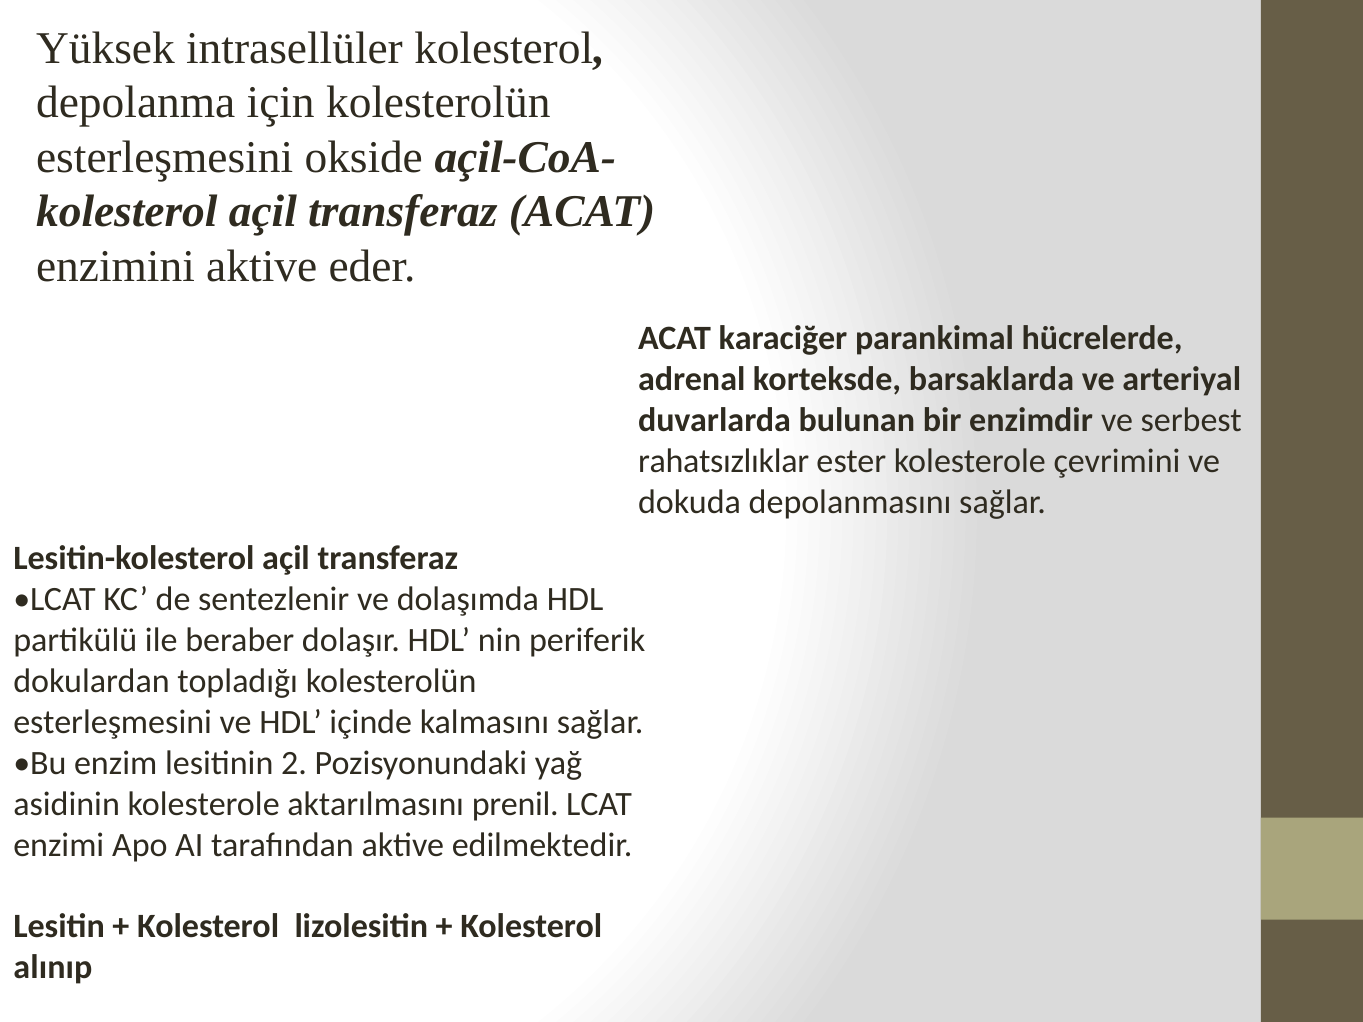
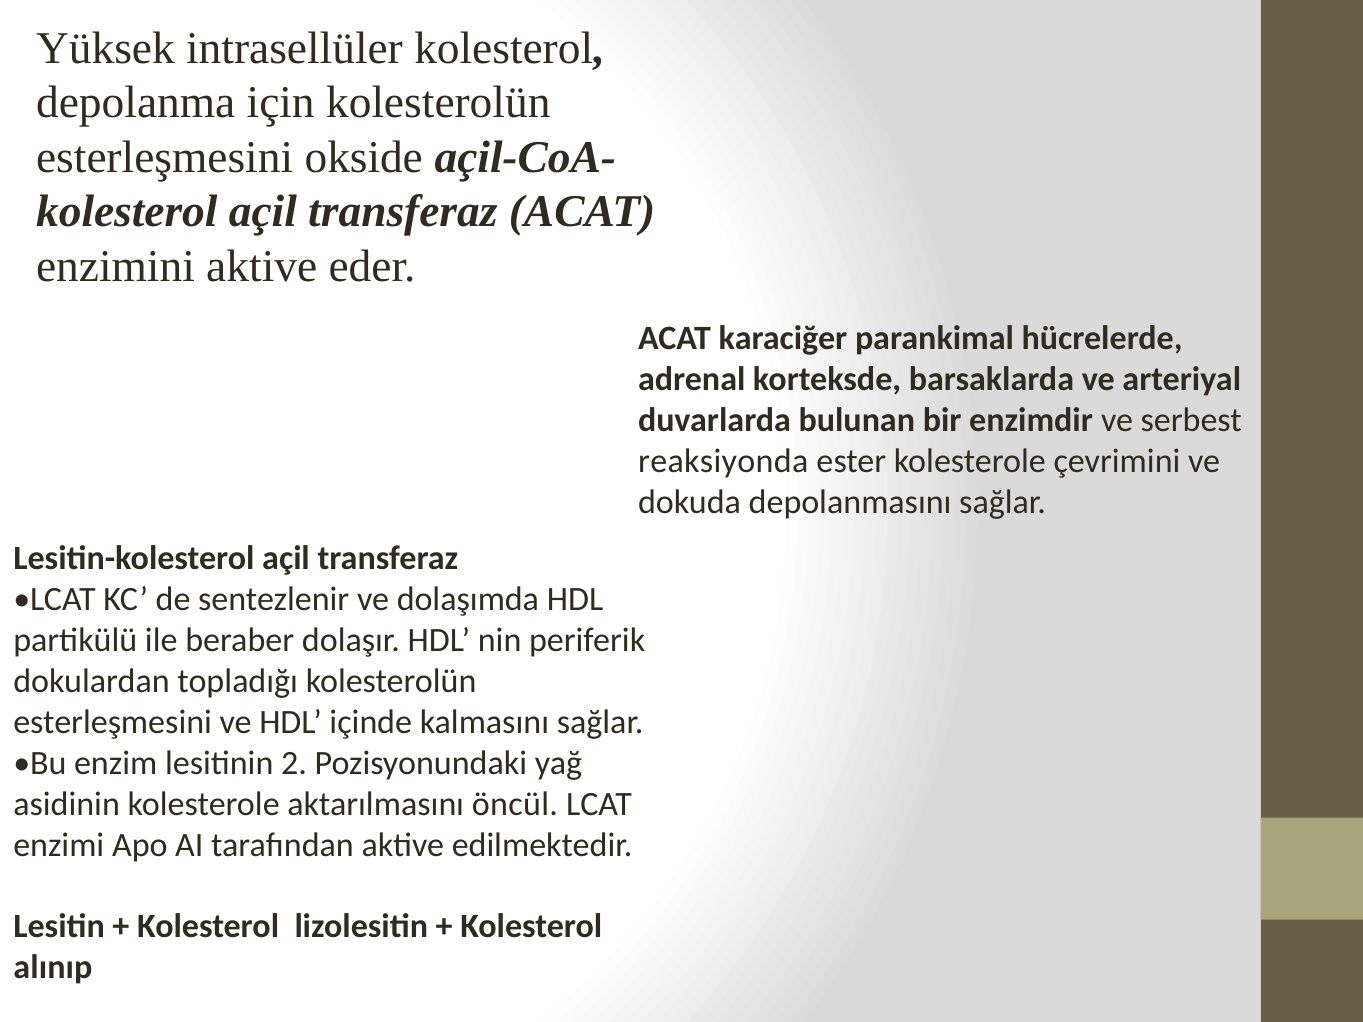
rahatsızlıklar: rahatsızlıklar -> reaksiyonda
prenil: prenil -> öncül
